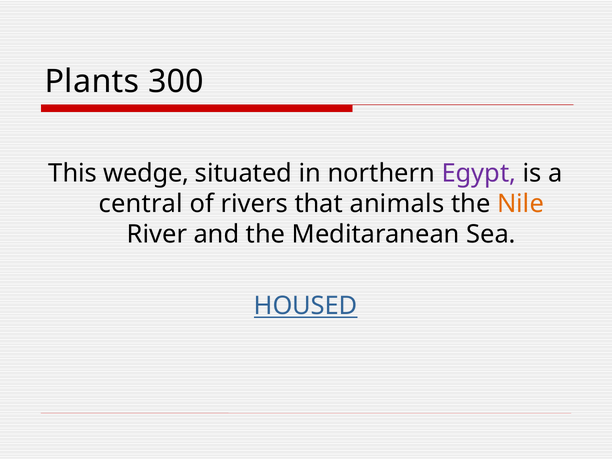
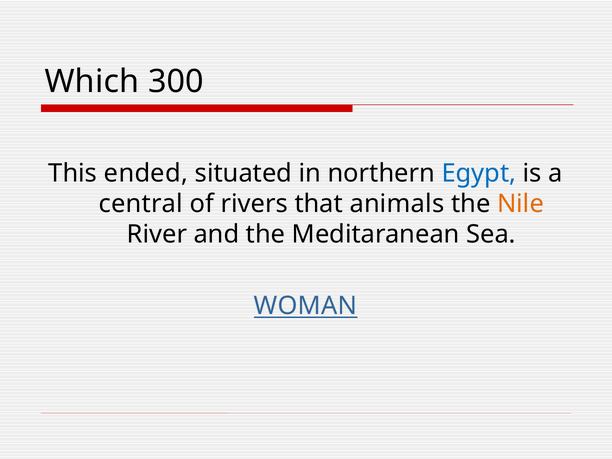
Plants: Plants -> Which
wedge: wedge -> ended
Egypt colour: purple -> blue
HOUSED: HOUSED -> WOMAN
